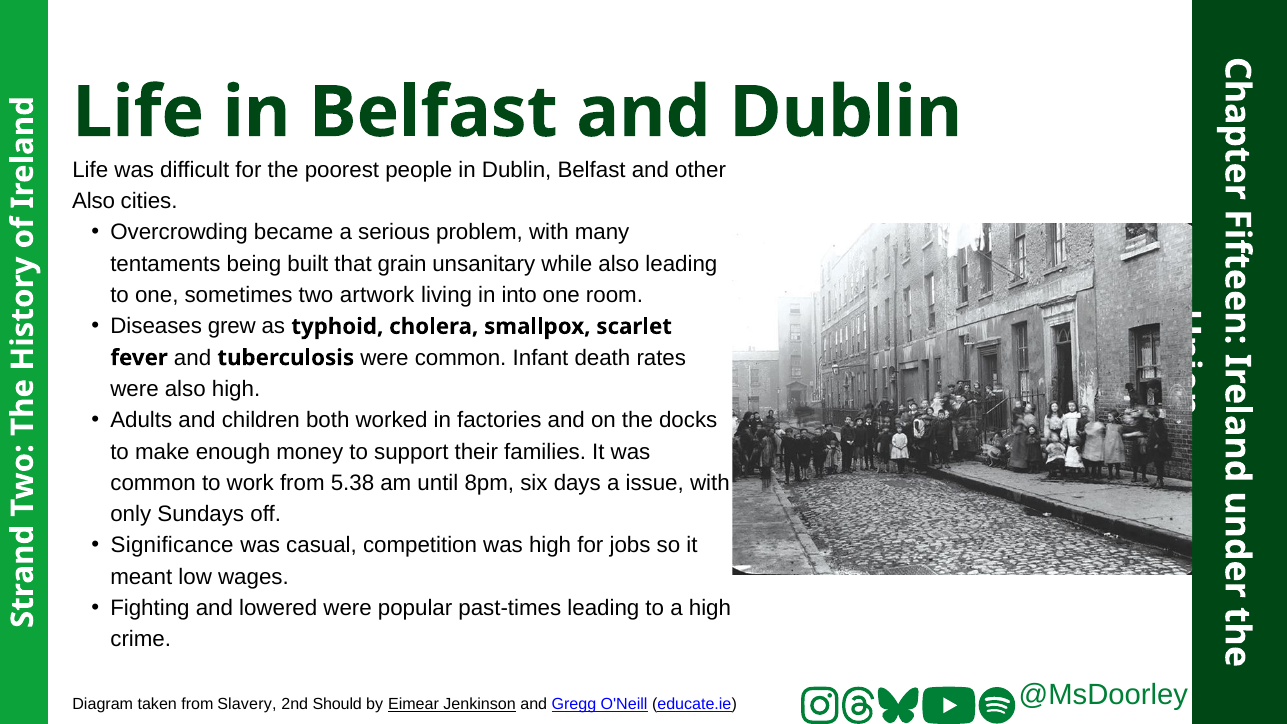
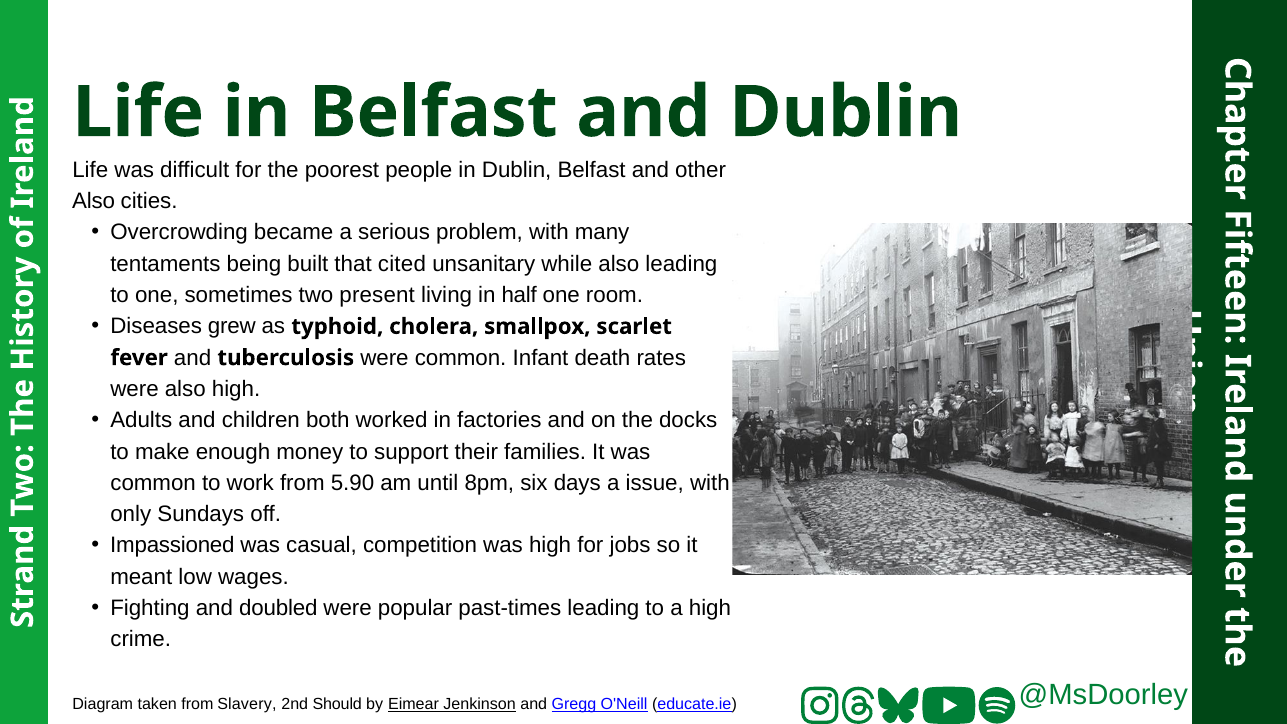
grain: grain -> cited
artwork: artwork -> present
into: into -> half
5.38: 5.38 -> 5.90
Significance: Significance -> Impassioned
lowered: lowered -> doubled
